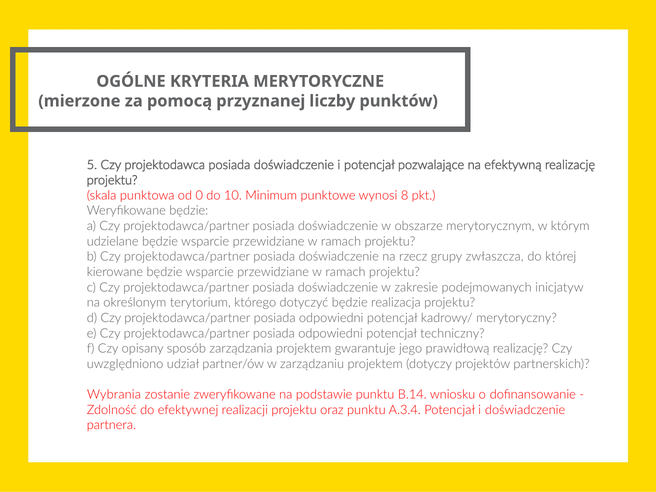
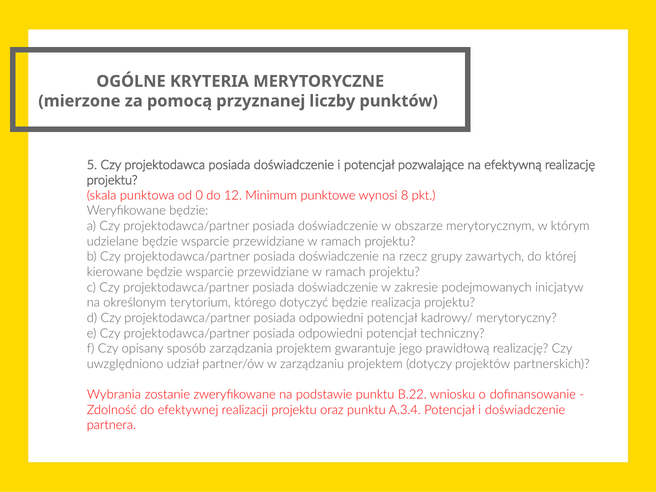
10: 10 -> 12
zwłaszcza: zwłaszcza -> zawartych
B.14: B.14 -> B.22
